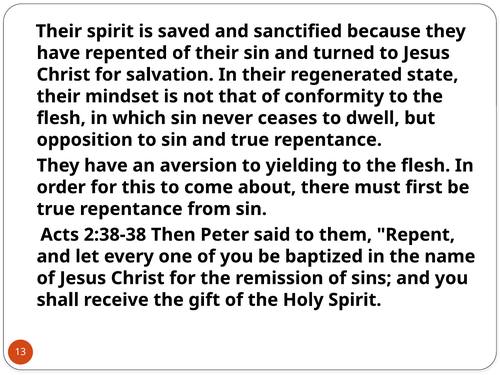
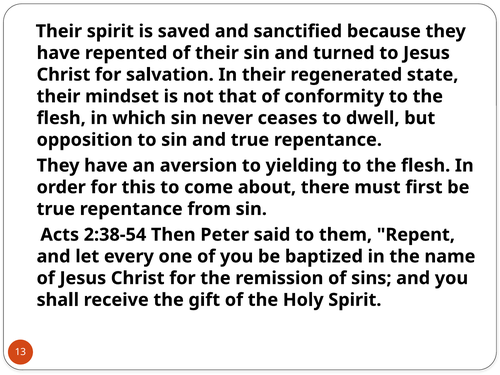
2:38-38: 2:38-38 -> 2:38-54
